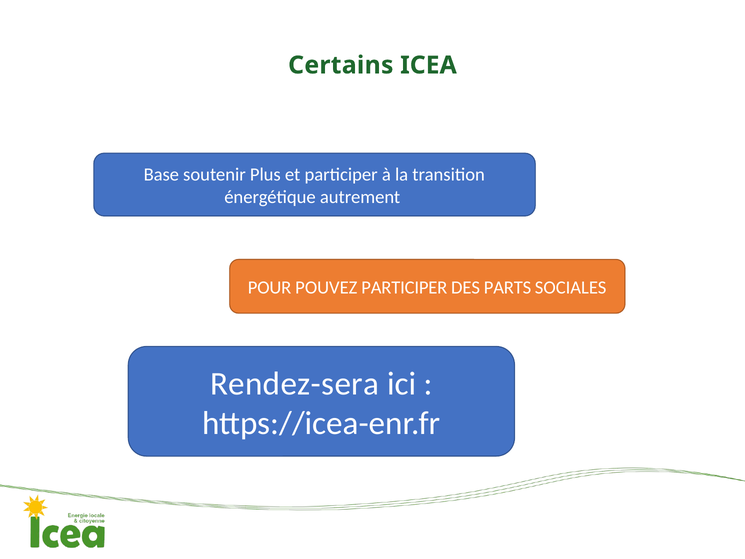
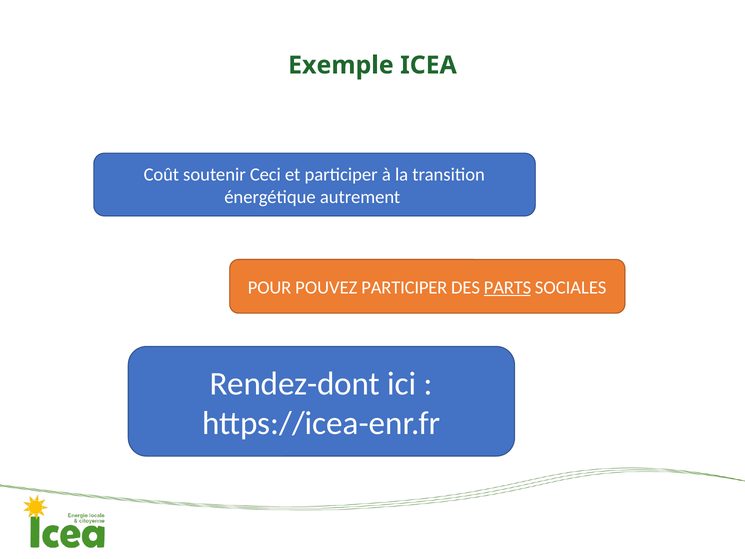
Certains: Certains -> Exemple
Base: Base -> Coût
Plus: Plus -> Ceci
PARTS underline: none -> present
Rendez-sera: Rendez-sera -> Rendez-dont
